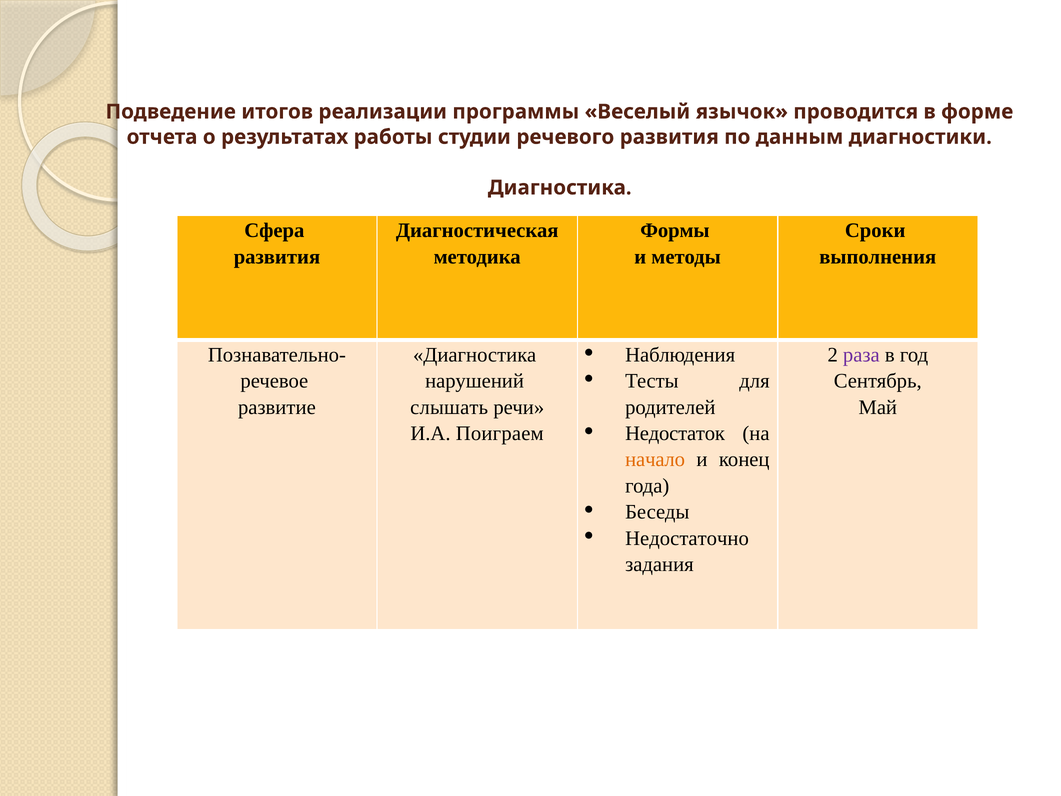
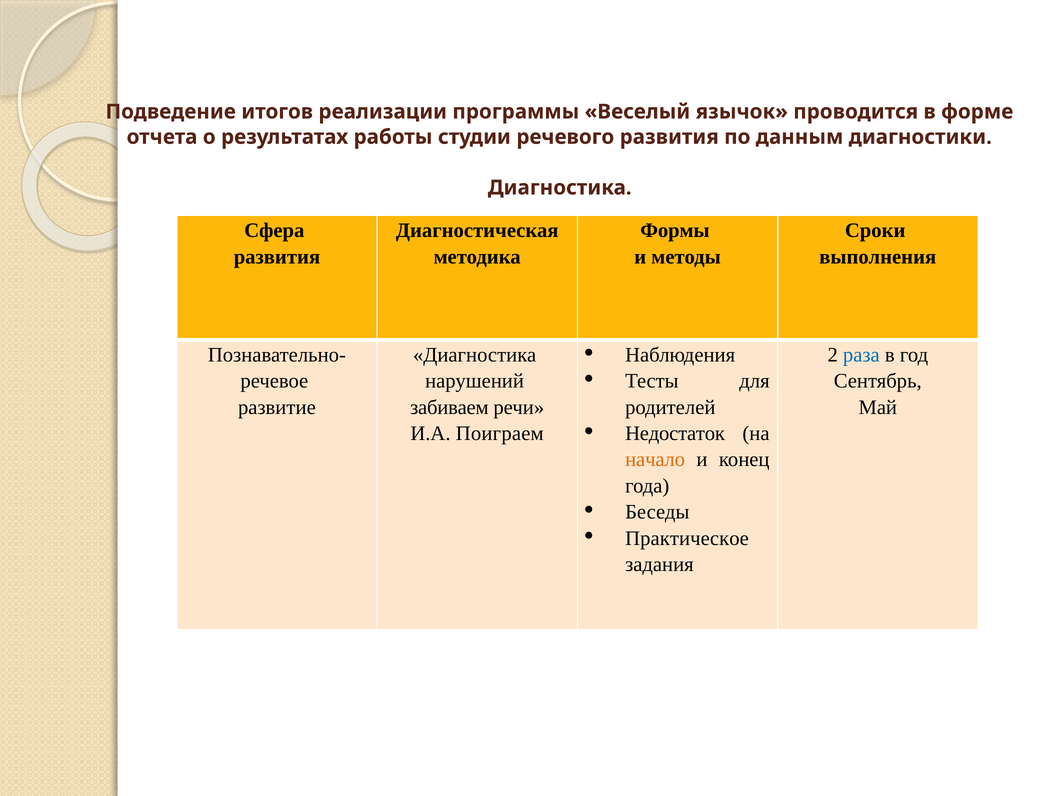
раза colour: purple -> blue
слышать: слышать -> забиваем
Недостаточно: Недостаточно -> Практическое
